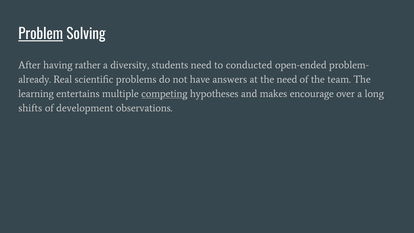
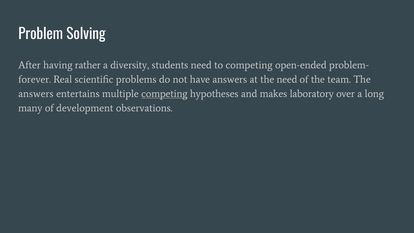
Problem underline: present -> none
to conducted: conducted -> competing
already: already -> forever
learning at (36, 94): learning -> answers
encourage: encourage -> laboratory
shifts: shifts -> many
